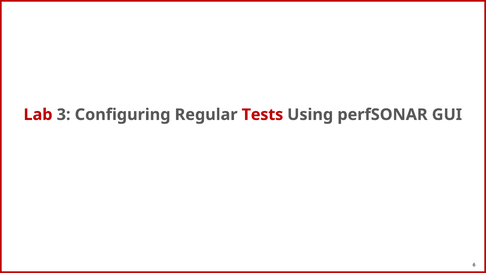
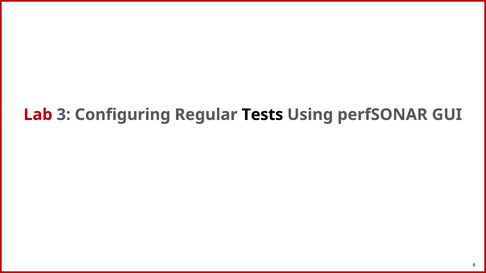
Tests colour: red -> black
